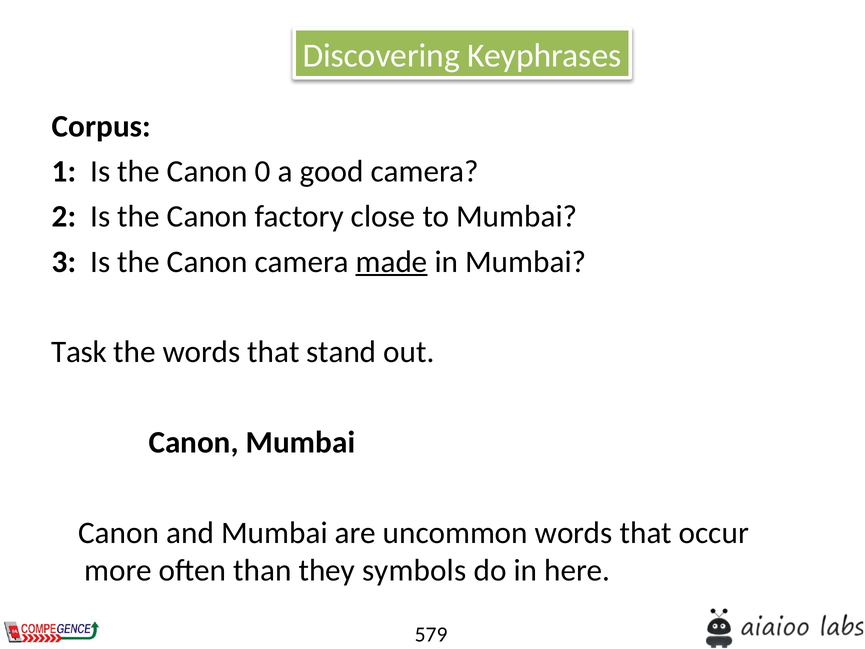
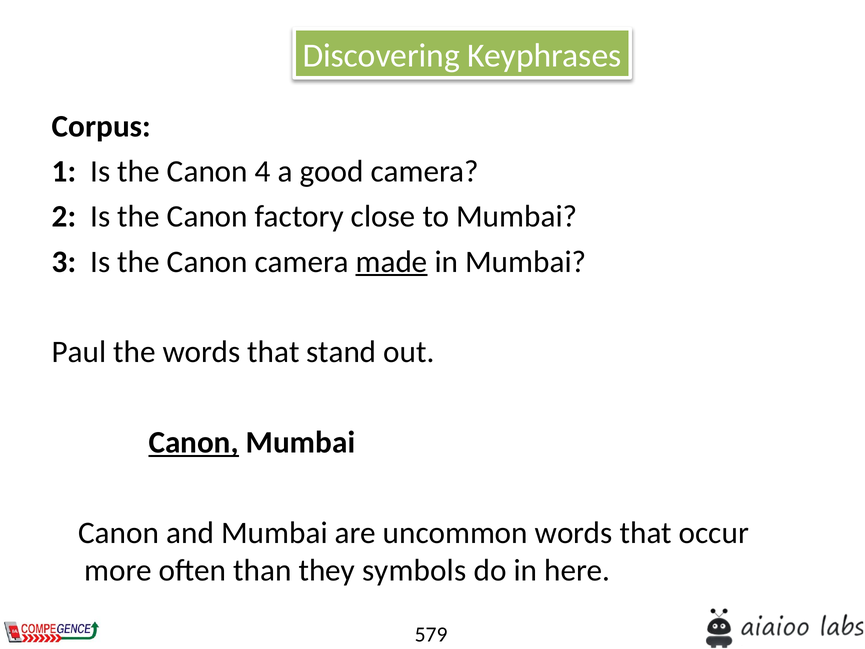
0: 0 -> 4
Task: Task -> Paul
Canon at (194, 442) underline: none -> present
